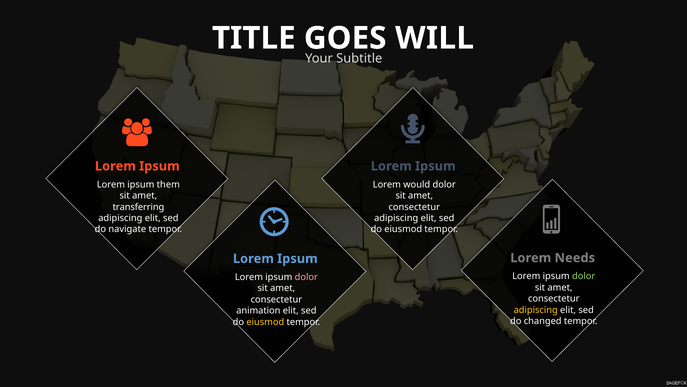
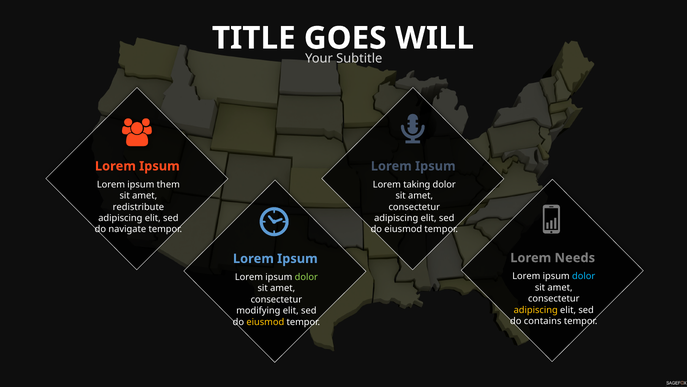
would: would -> taking
transferring: transferring -> redistribute
dolor at (584, 276) colour: light green -> light blue
dolor at (306, 277) colour: pink -> light green
animation: animation -> modifying
changed: changed -> contains
